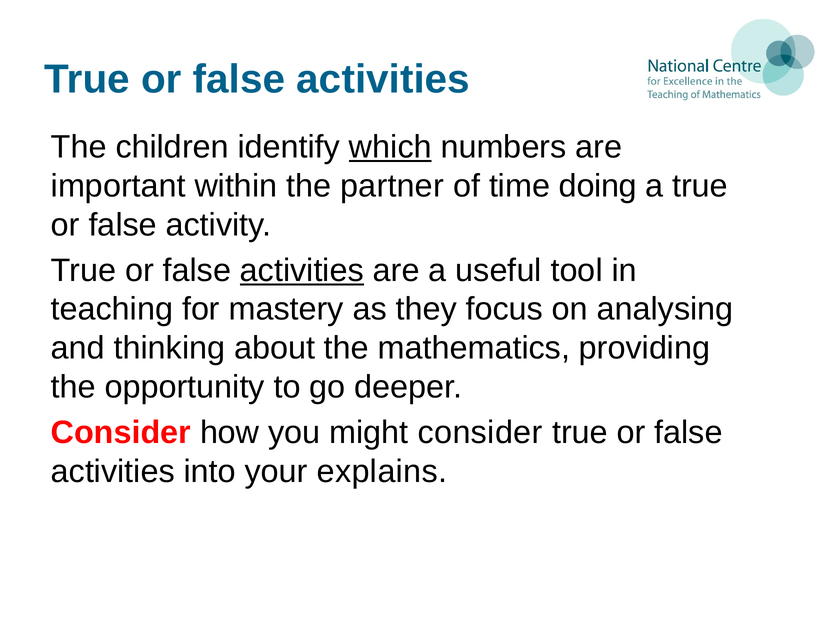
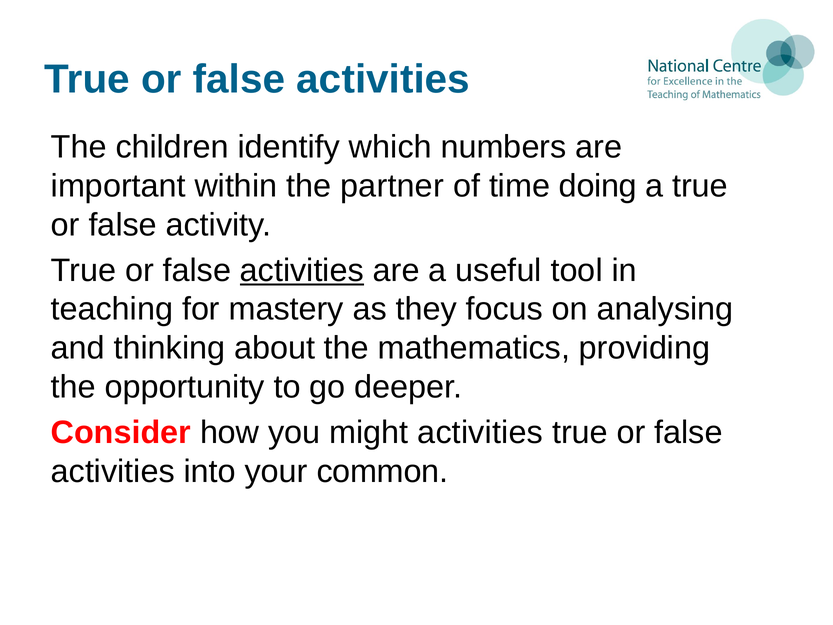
which underline: present -> none
might consider: consider -> activities
explains: explains -> common
